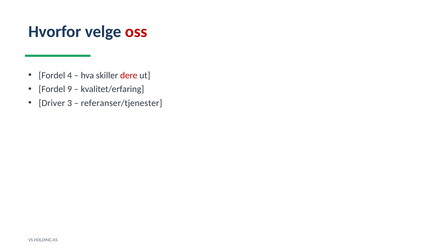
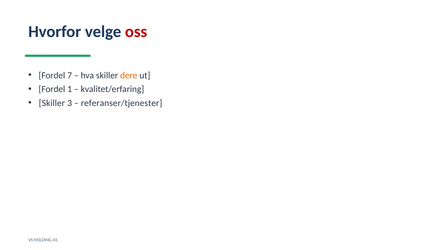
4: 4 -> 7
dere colour: red -> orange
9: 9 -> 1
Driver at (52, 103): Driver -> Skiller
